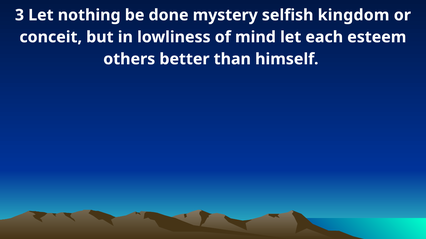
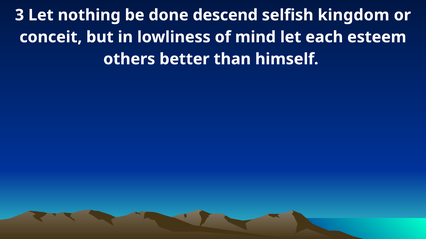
mystery: mystery -> descend
